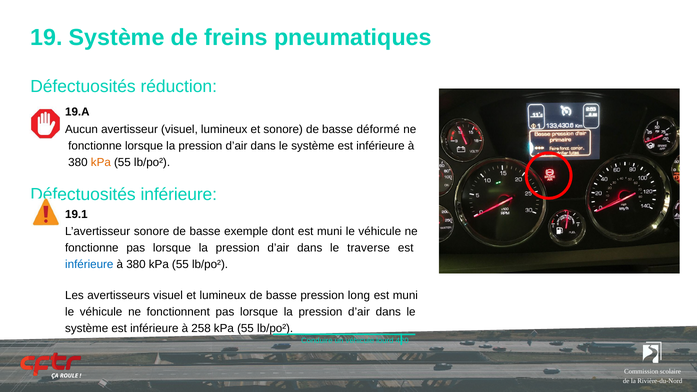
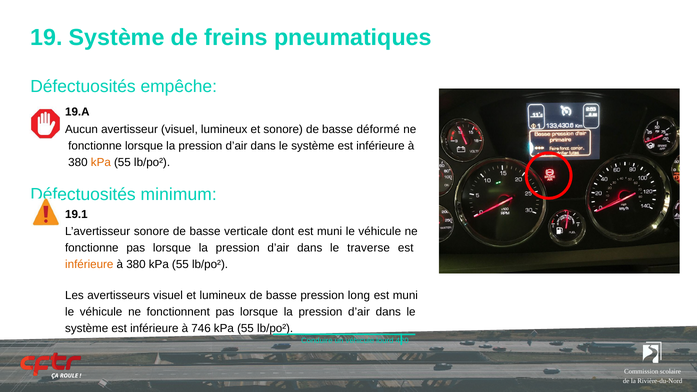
réduction: réduction -> empêche
Défectuosités inférieure: inférieure -> minimum
exemple: exemple -> verticale
inférieure at (89, 265) colour: blue -> orange
258: 258 -> 746
